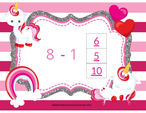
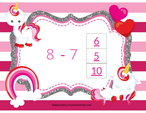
1: 1 -> 7
